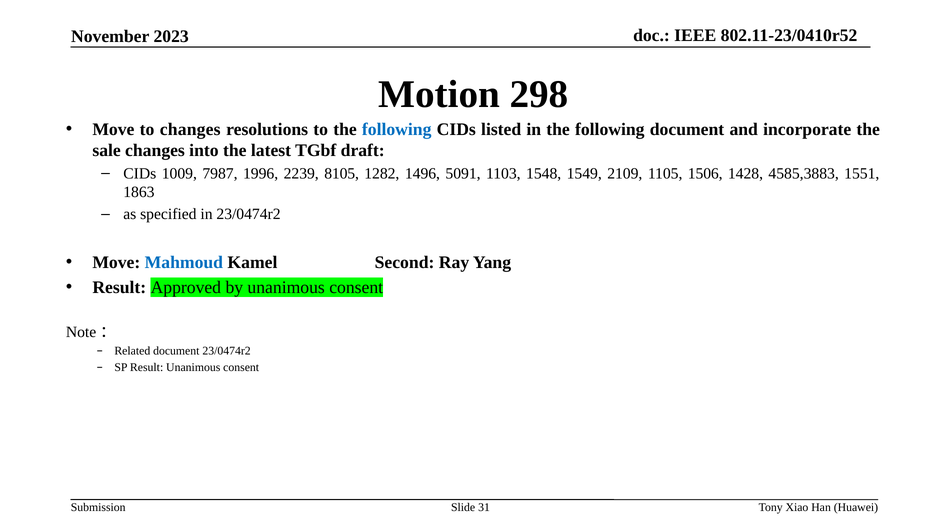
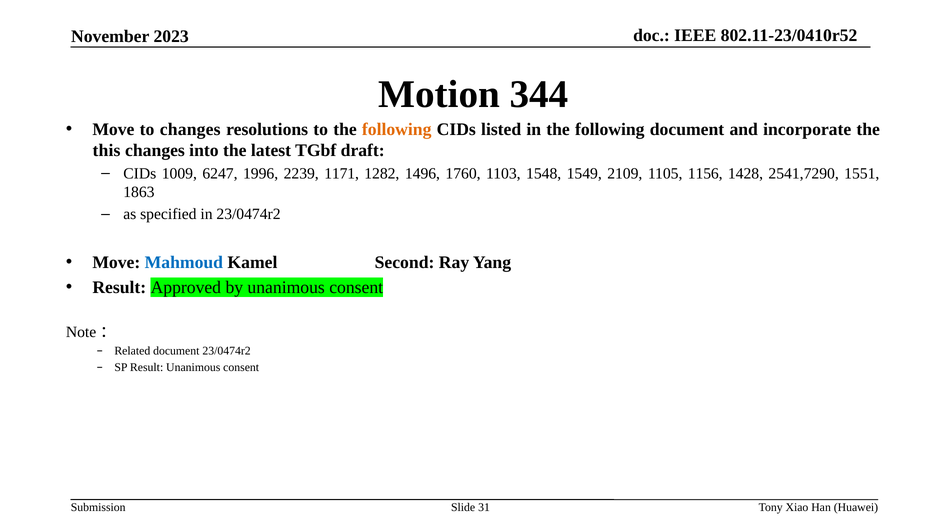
298: 298 -> 344
following at (397, 129) colour: blue -> orange
sale: sale -> this
7987: 7987 -> 6247
8105: 8105 -> 1171
5091: 5091 -> 1760
1506: 1506 -> 1156
4585,3883: 4585,3883 -> 2541,7290
